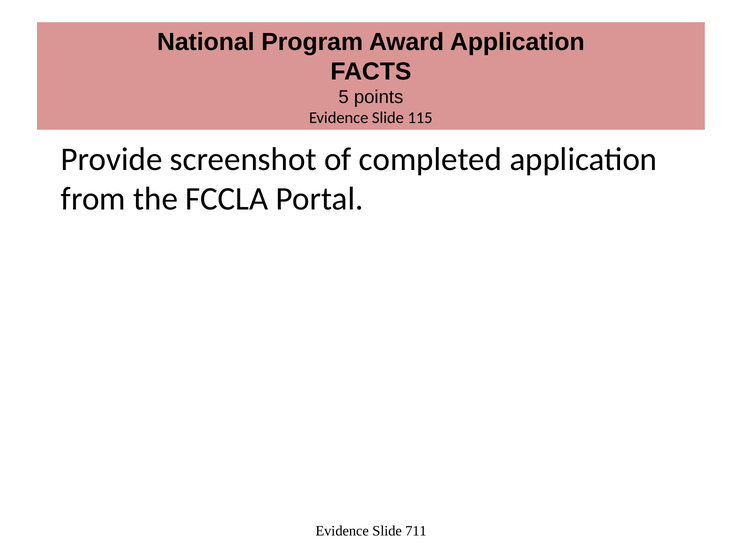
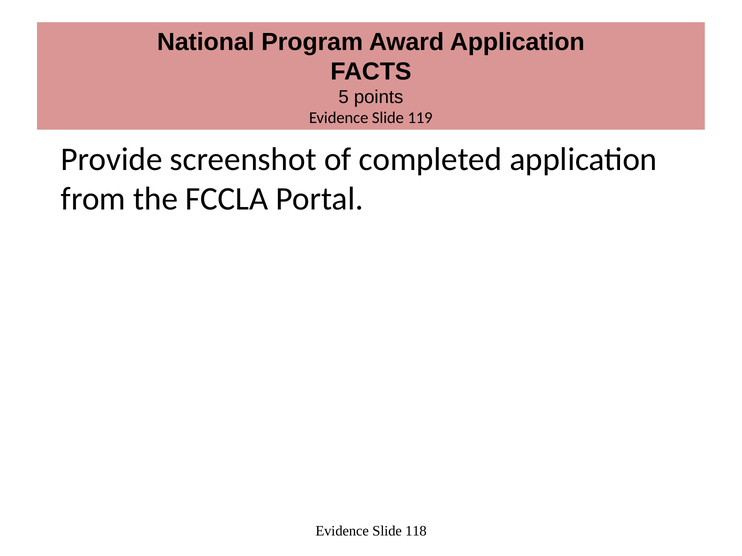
115: 115 -> 119
711: 711 -> 118
